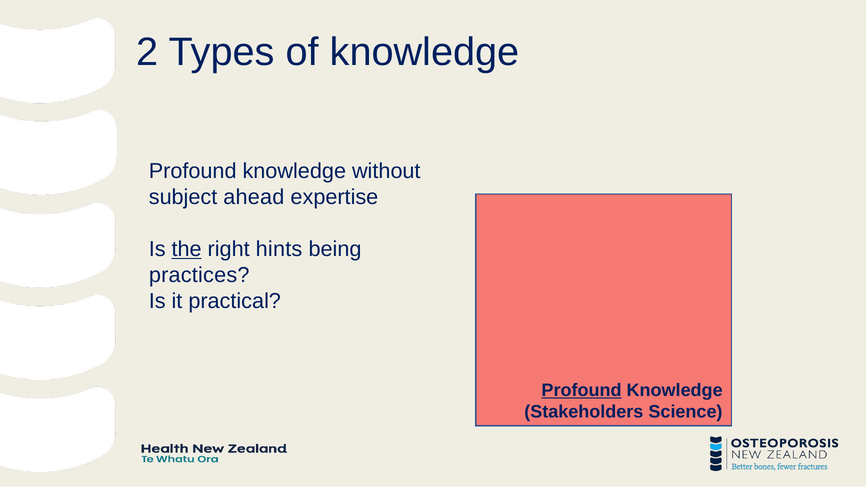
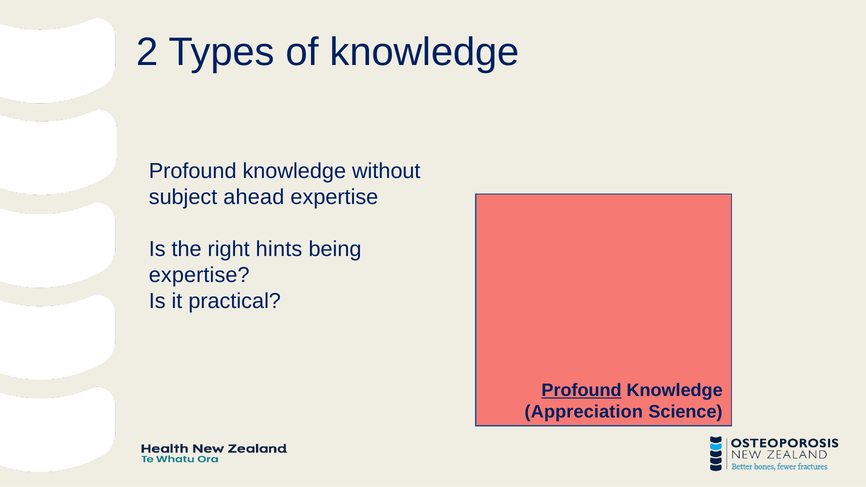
the underline: present -> none
practices at (199, 275): practices -> expertise
Stakeholders: Stakeholders -> Appreciation
